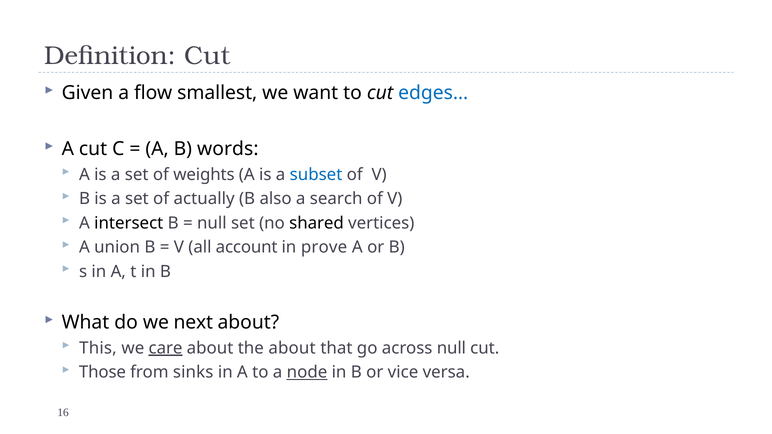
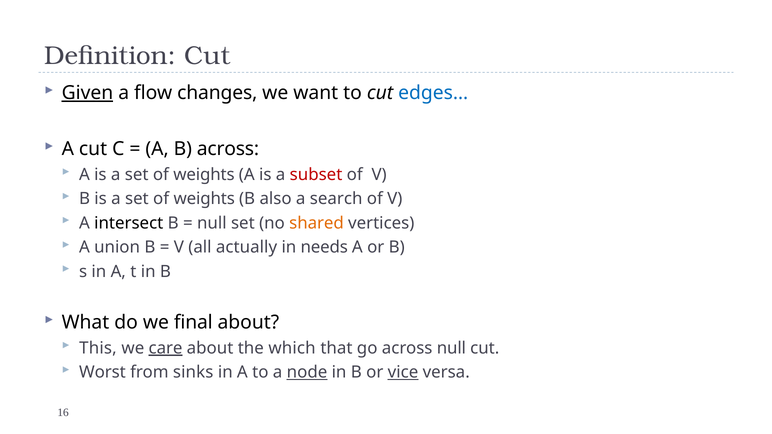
Given underline: none -> present
smallest: smallest -> changes
B words: words -> across
subset colour: blue -> red
actually at (204, 199): actually -> weights
shared colour: black -> orange
account: account -> actually
prove: prove -> needs
next: next -> final
the about: about -> which
Those: Those -> Worst
vice underline: none -> present
